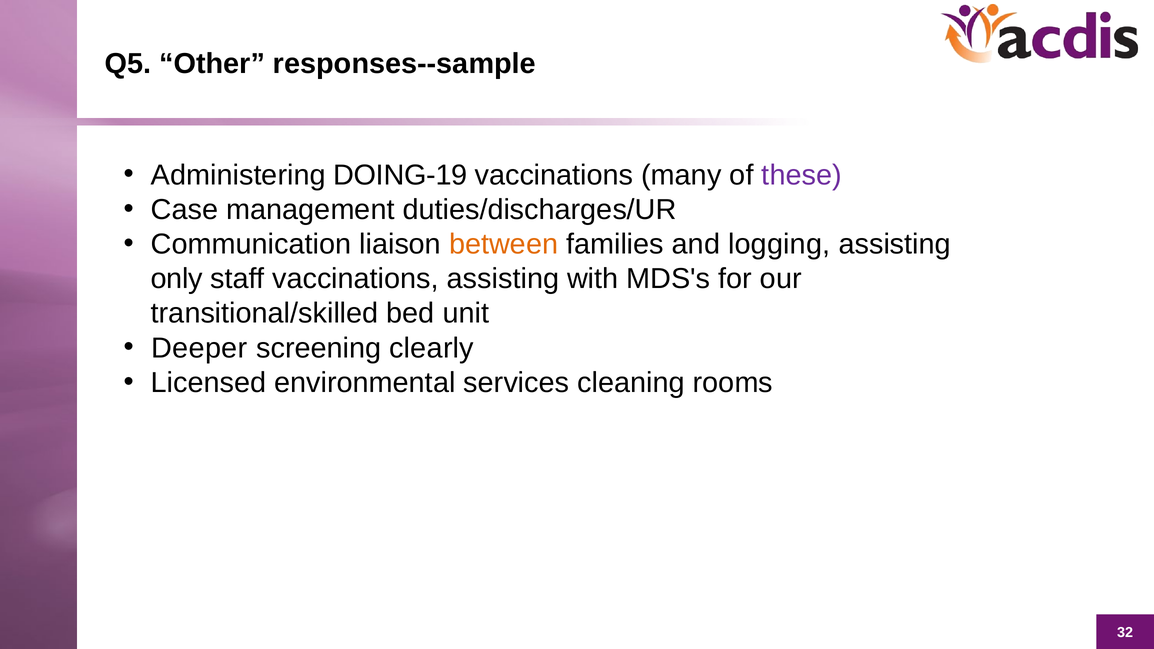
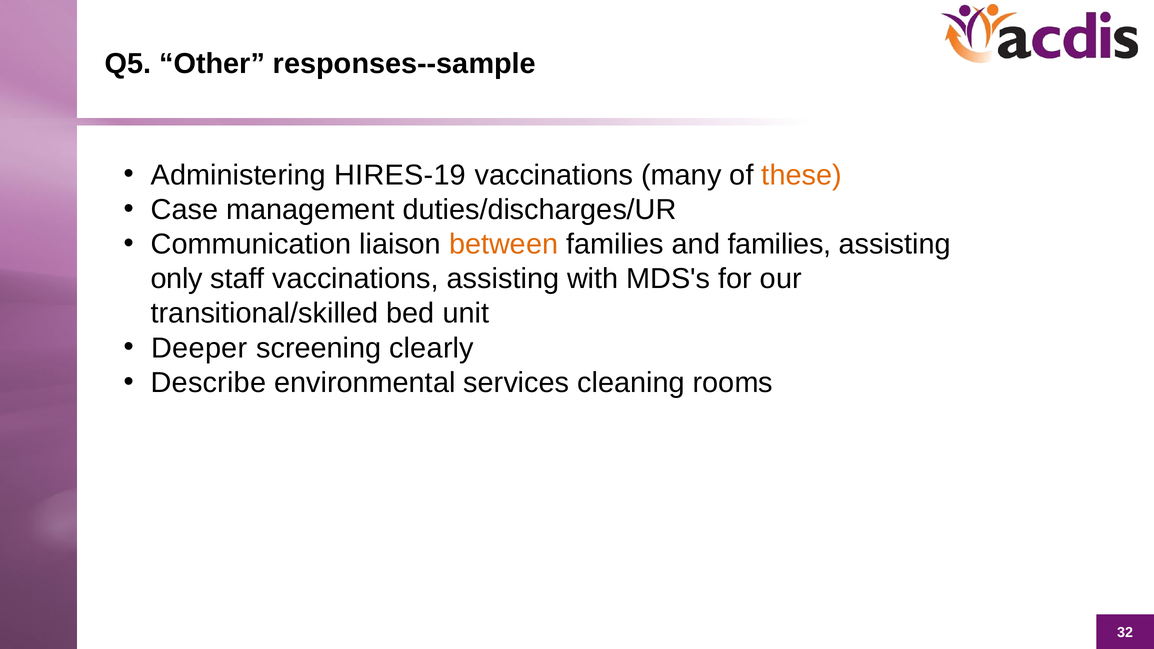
DOING-19: DOING-19 -> HIRES-19
these colour: purple -> orange
and logging: logging -> families
Licensed: Licensed -> Describe
